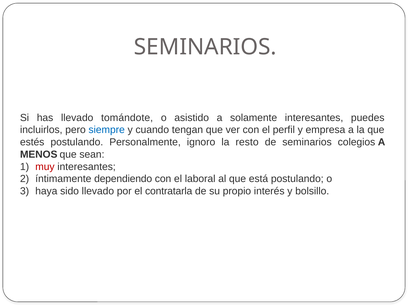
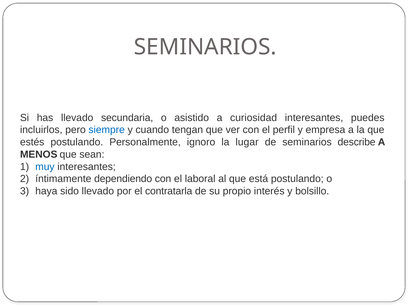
tomándote: tomándote -> secundaria
solamente: solamente -> curiosidad
resto: resto -> lugar
colegios: colegios -> describe
muy colour: red -> blue
